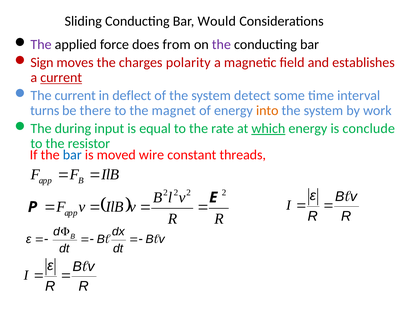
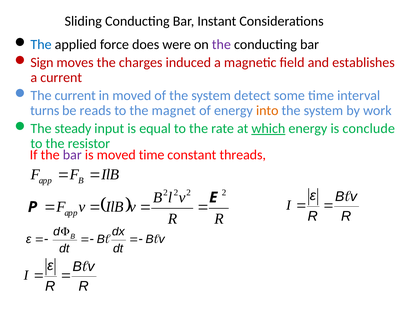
Would: Would -> Instant
The at (41, 45) colour: purple -> blue
from: from -> were
polarity: polarity -> induced
current at (61, 78) underline: present -> none
in deflect: deflect -> moved
there: there -> reads
during: during -> steady
bar at (72, 155) colour: blue -> purple
moved wire: wire -> time
